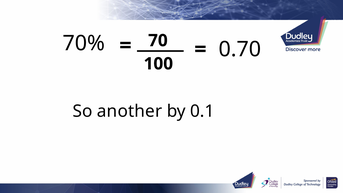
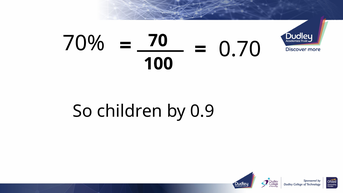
another: another -> children
0.1: 0.1 -> 0.9
